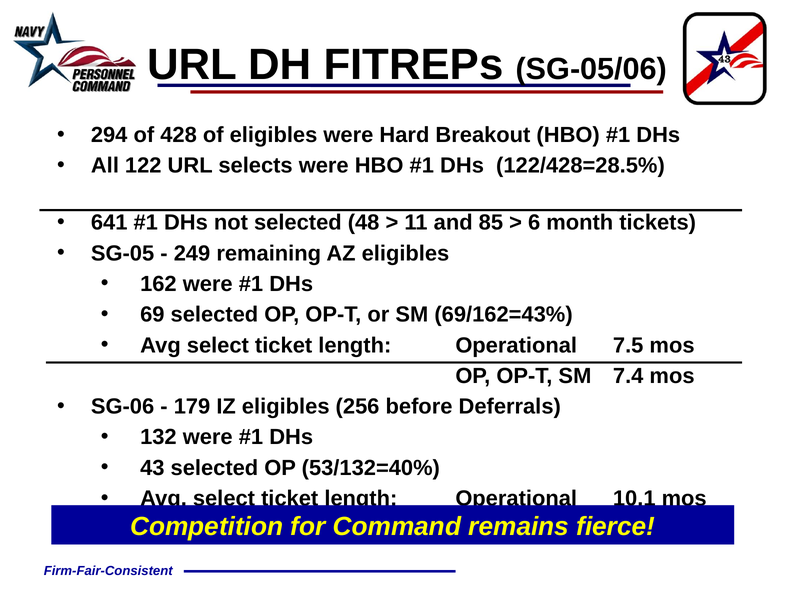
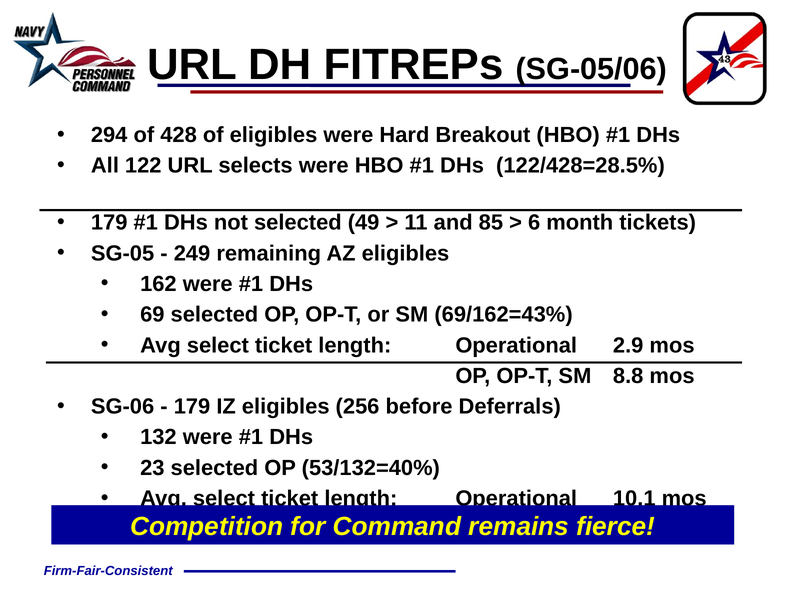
641 at (109, 223): 641 -> 179
48: 48 -> 49
7.5: 7.5 -> 2.9
7.4: 7.4 -> 8.8
43: 43 -> 23
